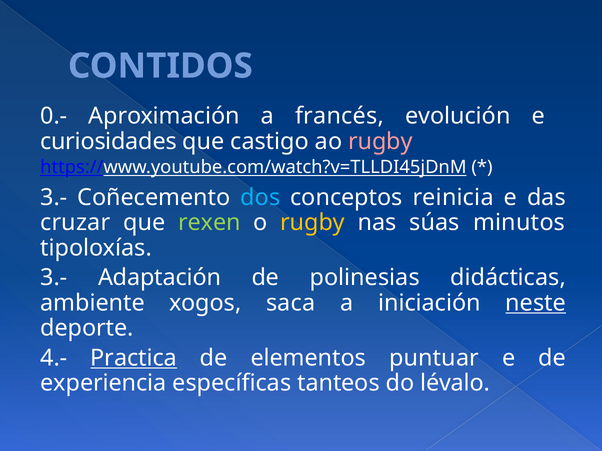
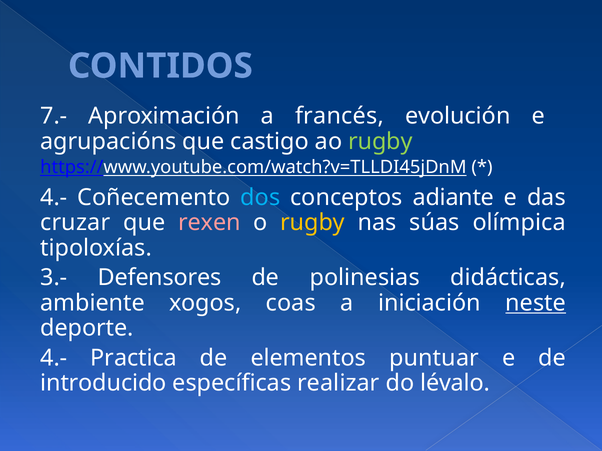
0.-: 0.- -> 7.-
curiosidades: curiosidades -> agrupacións
rugby at (380, 142) colour: pink -> light green
3.- at (54, 198): 3.- -> 4.-
reinicia: reinicia -> adiante
rexen colour: light green -> pink
minutos: minutos -> olímpica
Adaptación: Adaptación -> Defensores
saca: saca -> coas
Practica underline: present -> none
experiencia: experiencia -> introducido
tanteos: tanteos -> realizar
